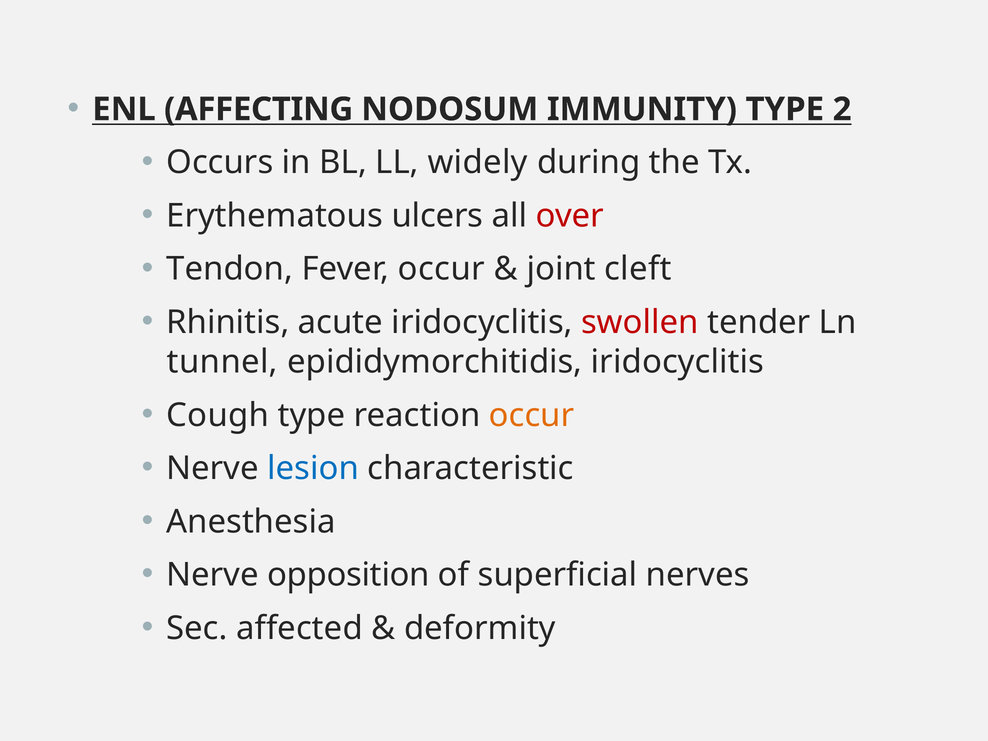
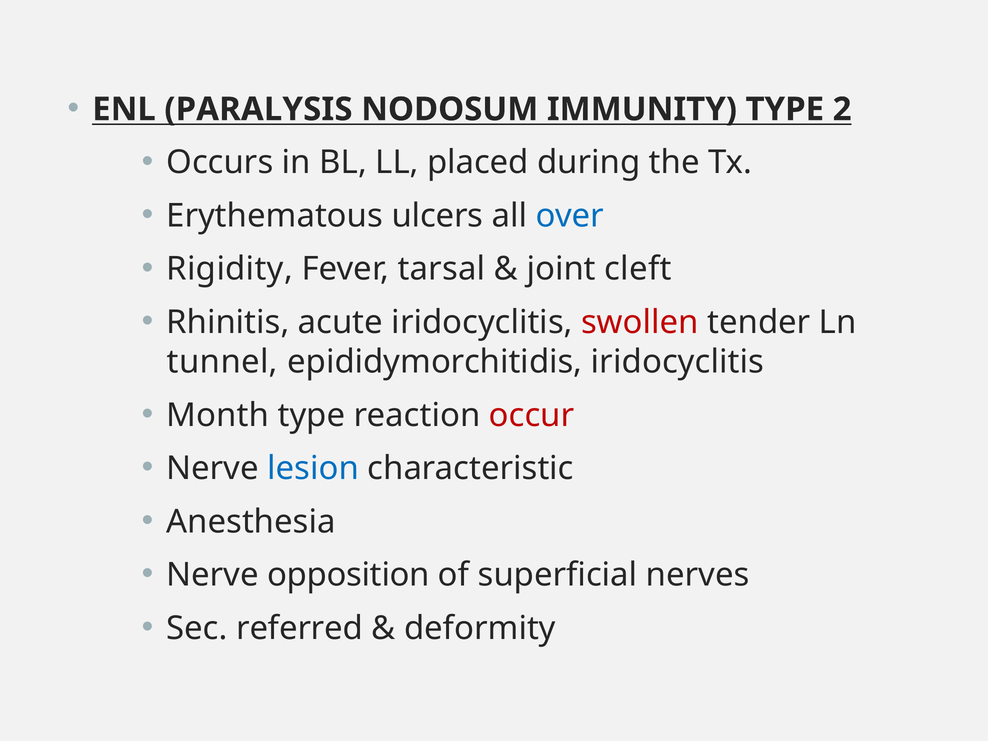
AFFECTING: AFFECTING -> PARALYSIS
widely: widely -> placed
over colour: red -> blue
Tendon: Tendon -> Rigidity
Fever occur: occur -> tarsal
Cough: Cough -> Month
occur at (532, 415) colour: orange -> red
affected: affected -> referred
